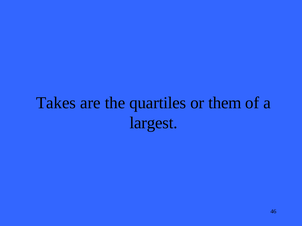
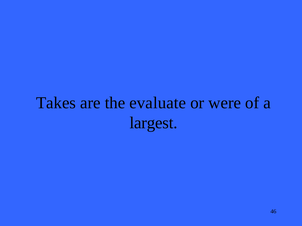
quartiles: quartiles -> evaluate
them: them -> were
